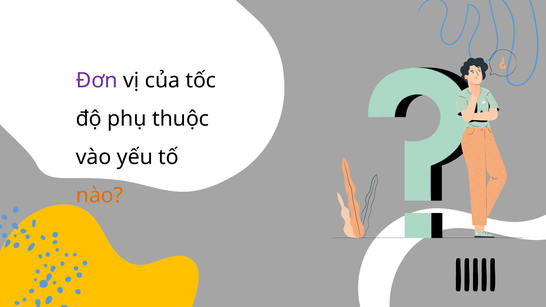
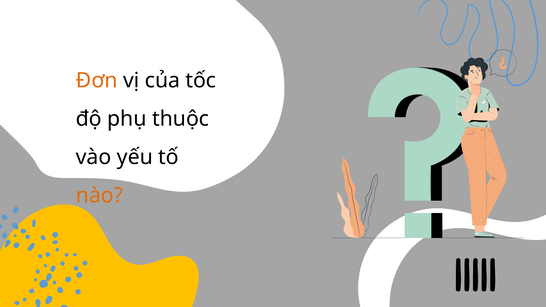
Đơn colour: purple -> orange
